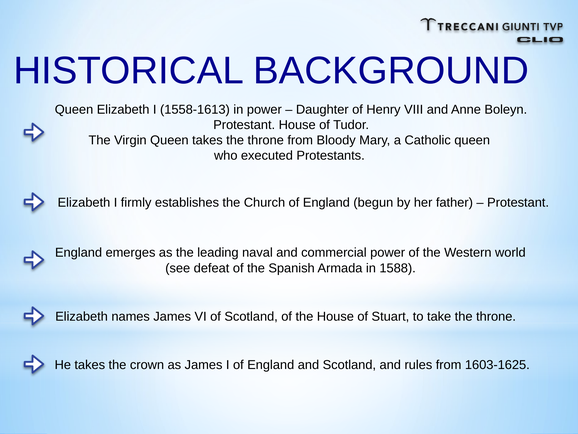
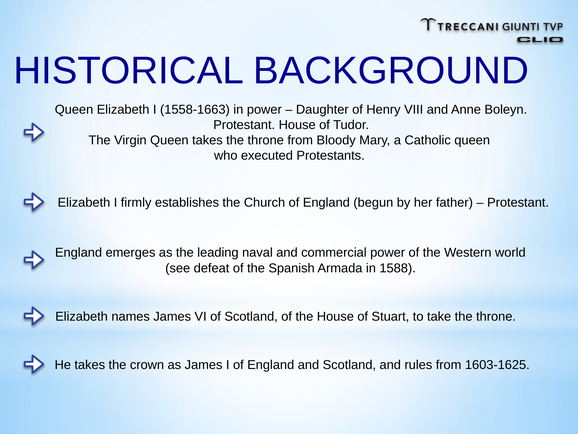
1558-1613: 1558-1613 -> 1558-1663
